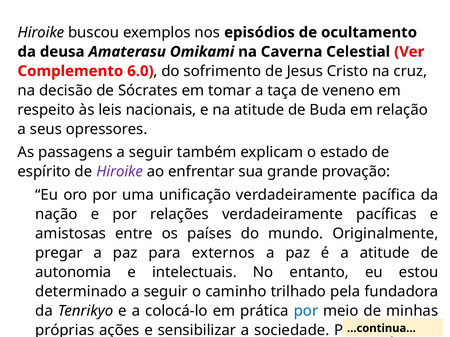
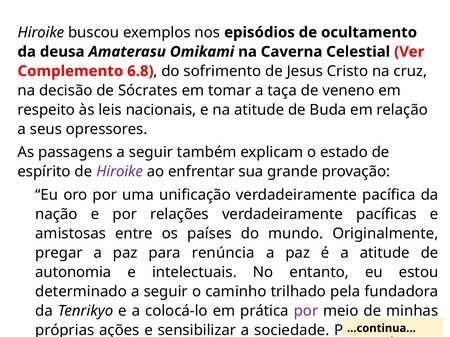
6.0: 6.0 -> 6.8
externos: externos -> renúncia
por at (306, 311) colour: blue -> purple
